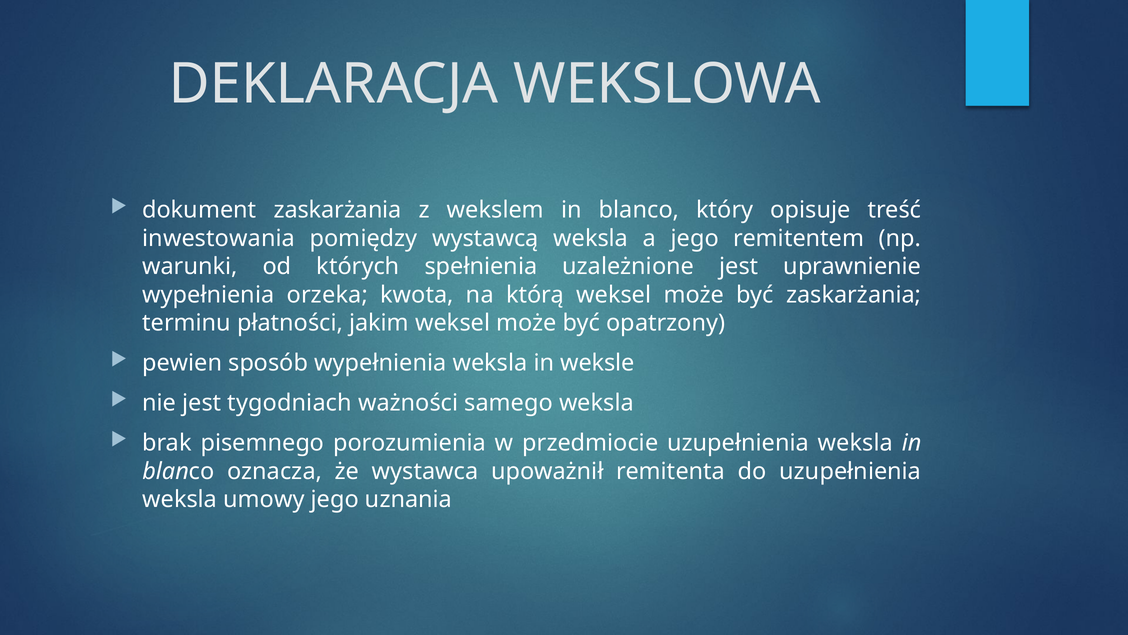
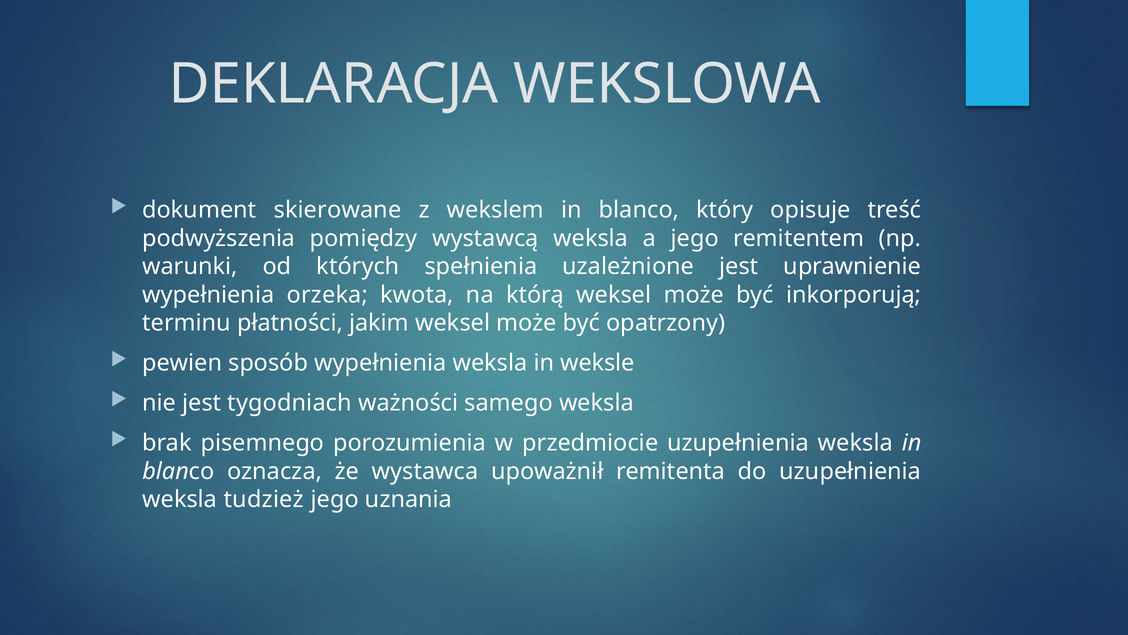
dokument zaskarżania: zaskarżania -> skierowane
inwestowania: inwestowania -> podwyższenia
być zaskarżania: zaskarżania -> inkorporują
umowy: umowy -> tudzież
